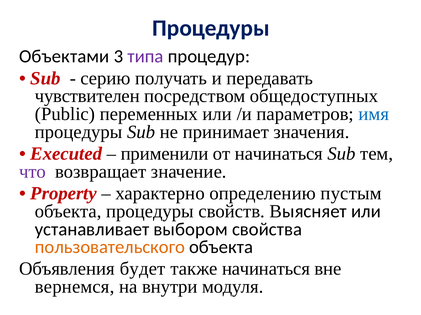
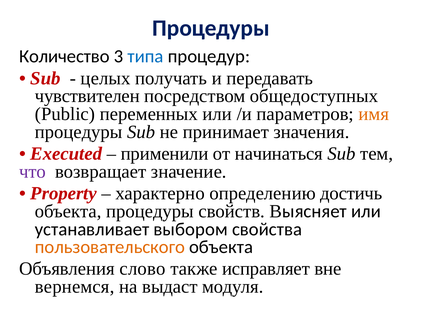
Объектами: Объектами -> Количество
типа colour: purple -> blue
серию: серию -> целых
имя colour: blue -> orange
пустым: пустым -> достичь
будет: будет -> слово
также начинаться: начинаться -> исправляет
внутри: внутри -> выдаст
